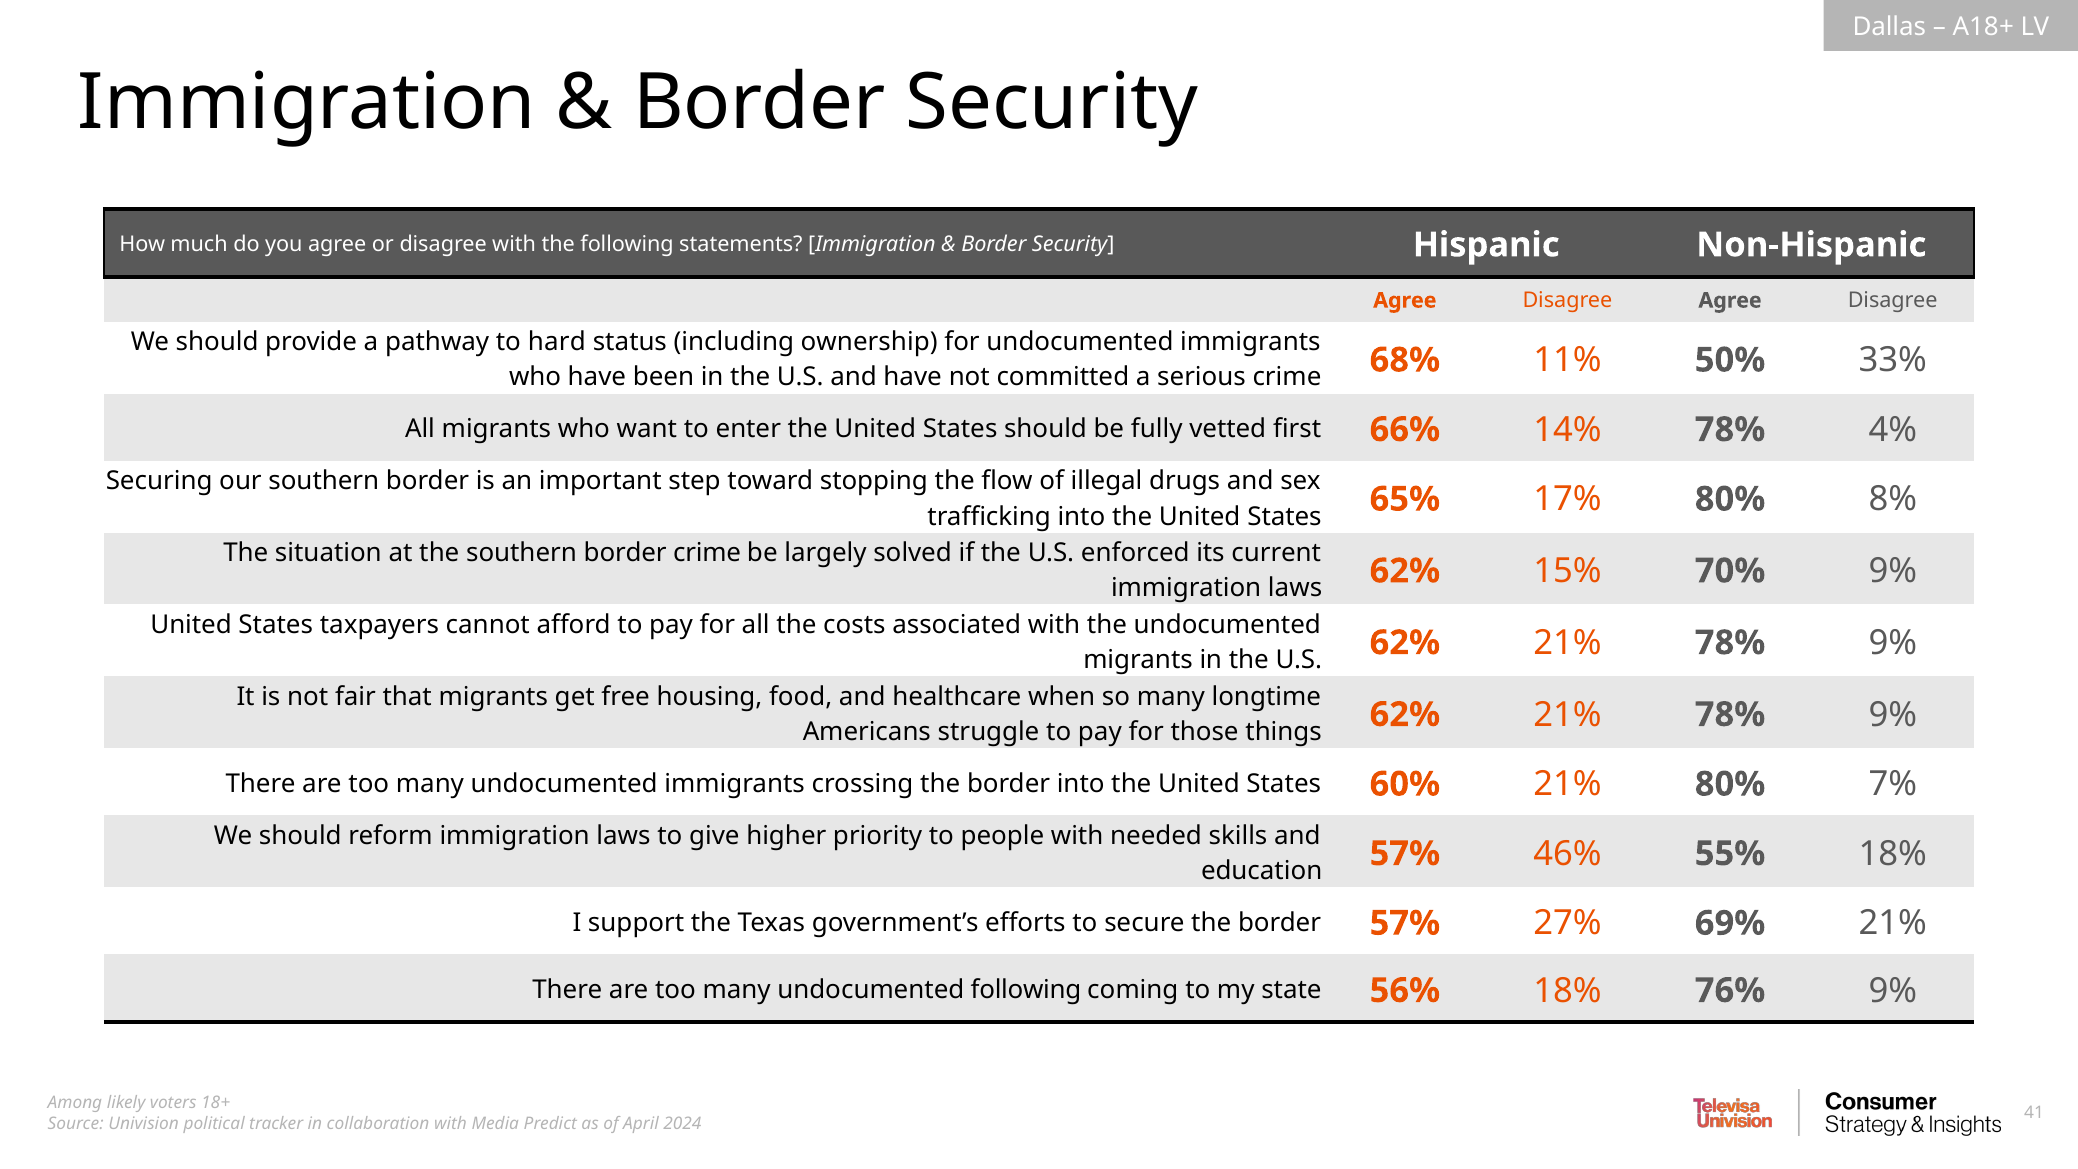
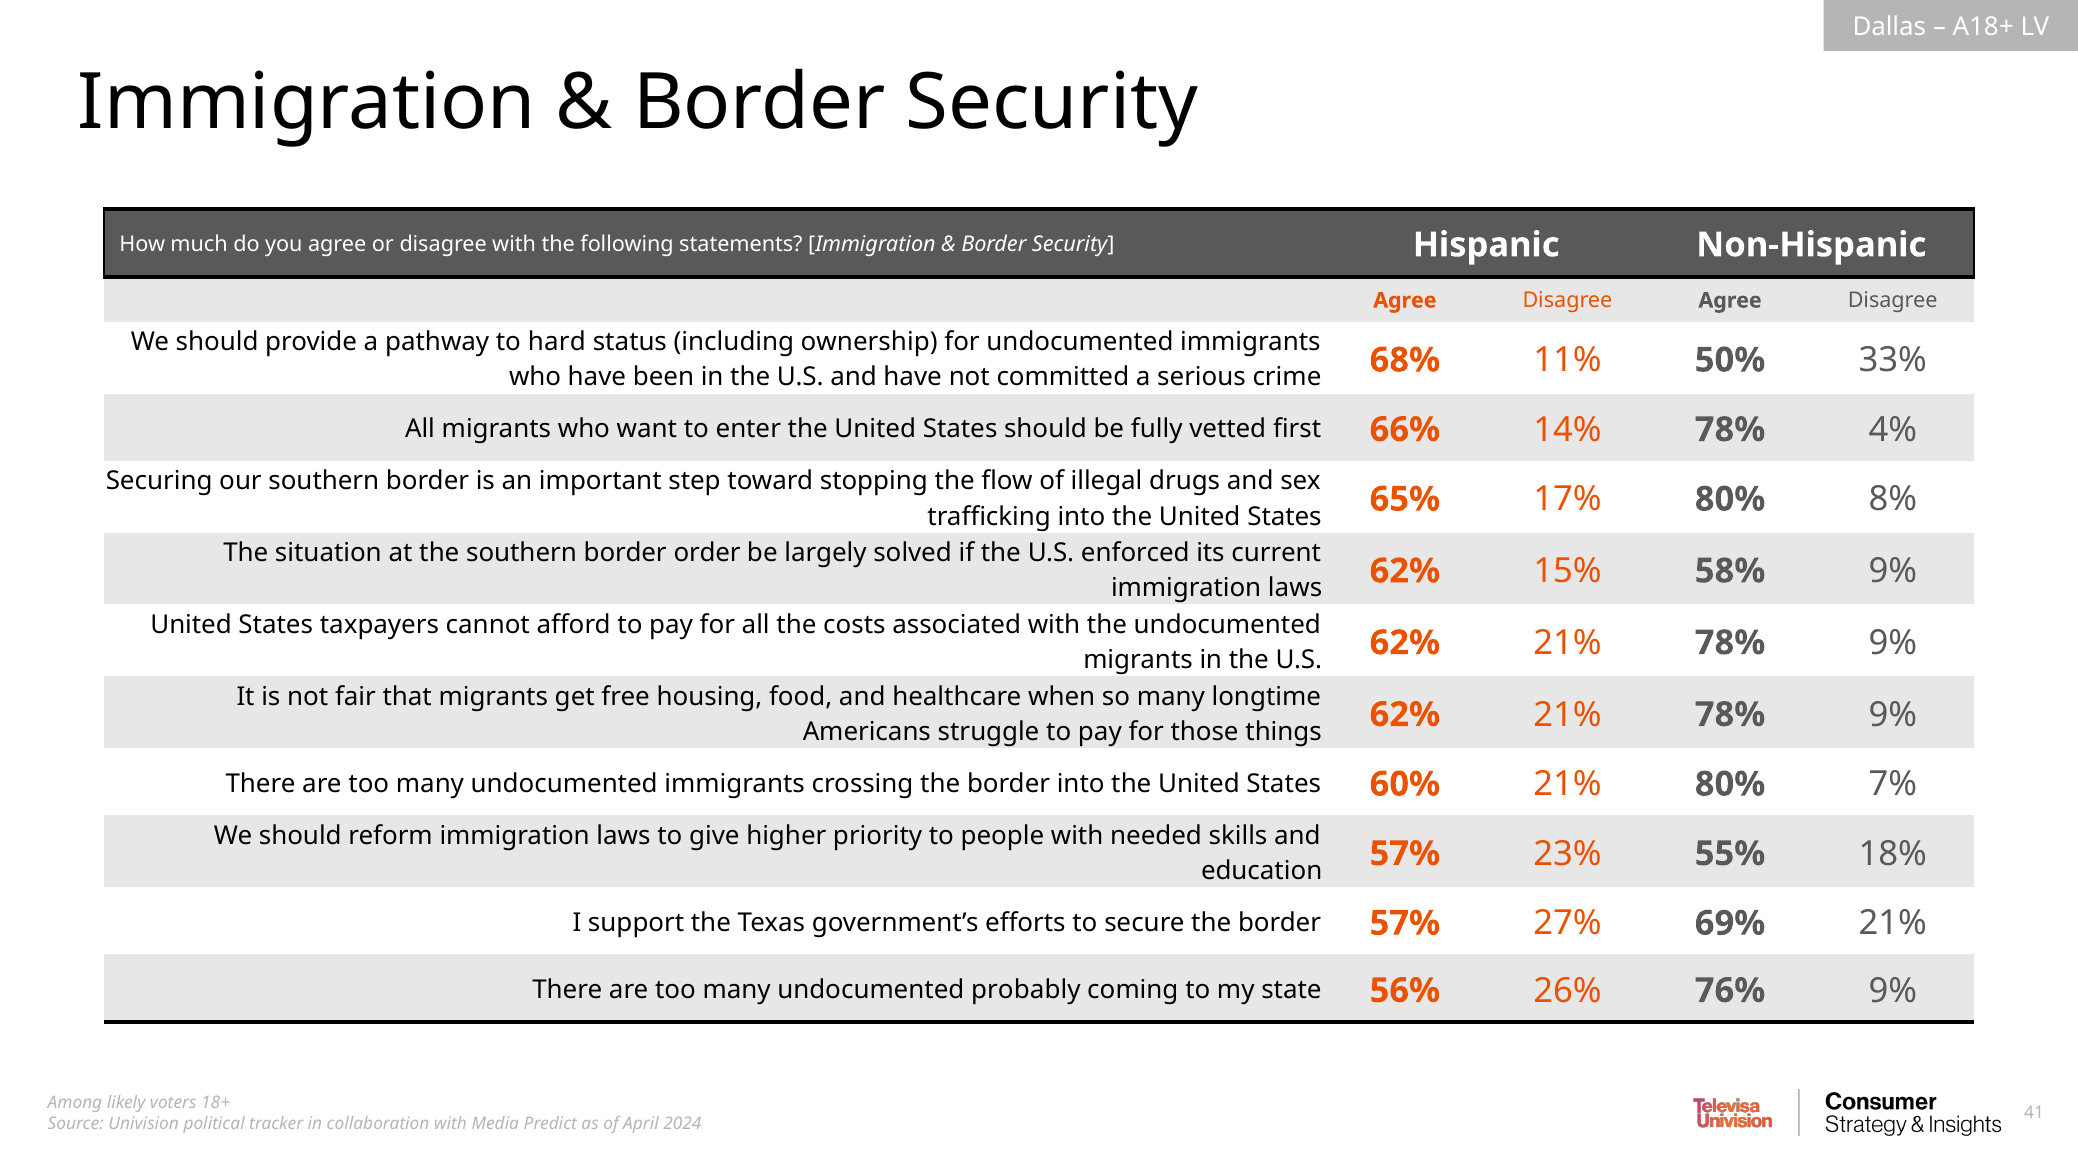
border crime: crime -> order
70%: 70% -> 58%
46%: 46% -> 23%
undocumented following: following -> probably
56% 18%: 18% -> 26%
